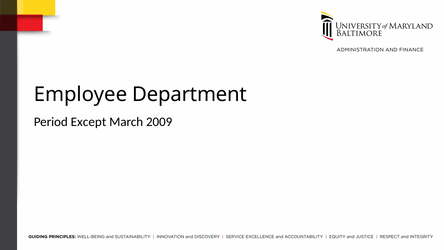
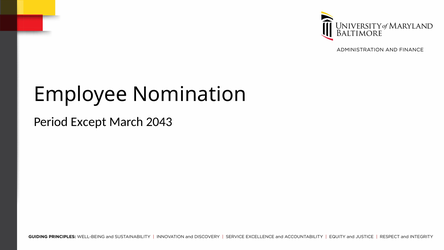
Department: Department -> Nomination
2009: 2009 -> 2043
